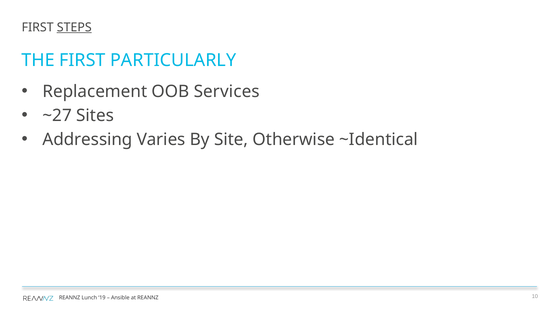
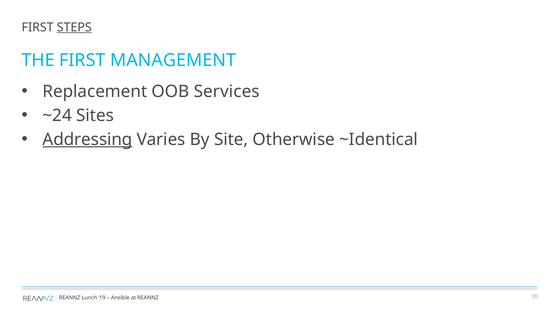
PARTICULARLY: PARTICULARLY -> MANAGEMENT
~27: ~27 -> ~24
Addressing underline: none -> present
